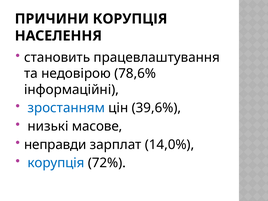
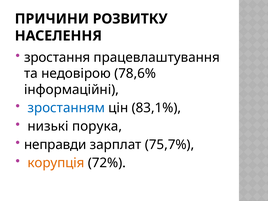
ПРИЧИНИ КОРУПЦІЯ: КОРУПЦІЯ -> РОЗВИТКУ
становить: становить -> зростання
39,6%: 39,6% -> 83,1%
масове: масове -> порука
14,0%: 14,0% -> 75,7%
корупція at (56, 163) colour: blue -> orange
